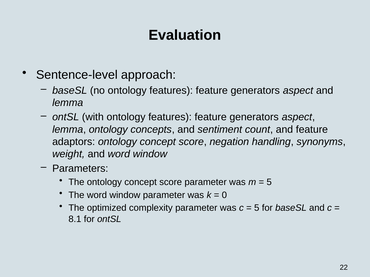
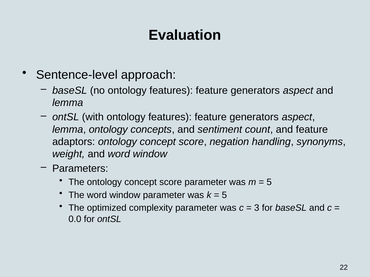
0 at (224, 195): 0 -> 5
5 at (257, 208): 5 -> 3
8.1: 8.1 -> 0.0
